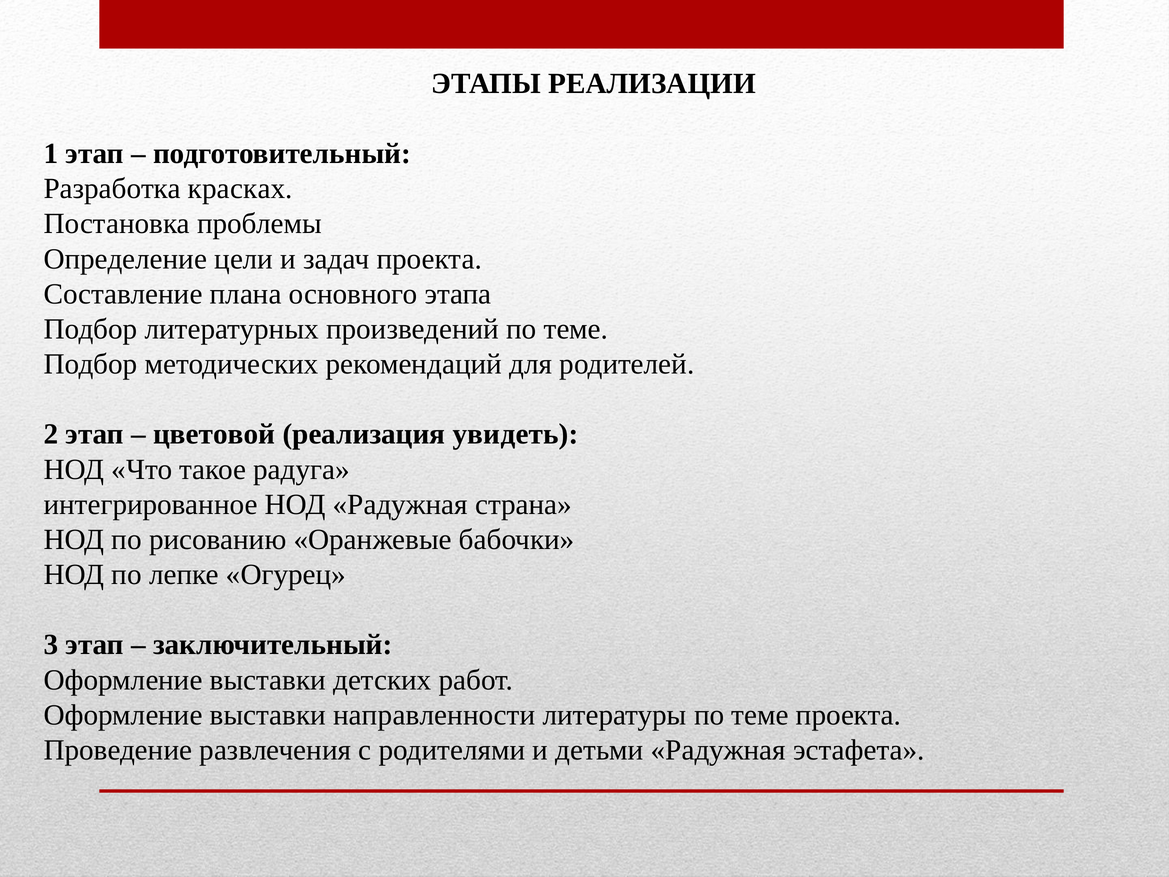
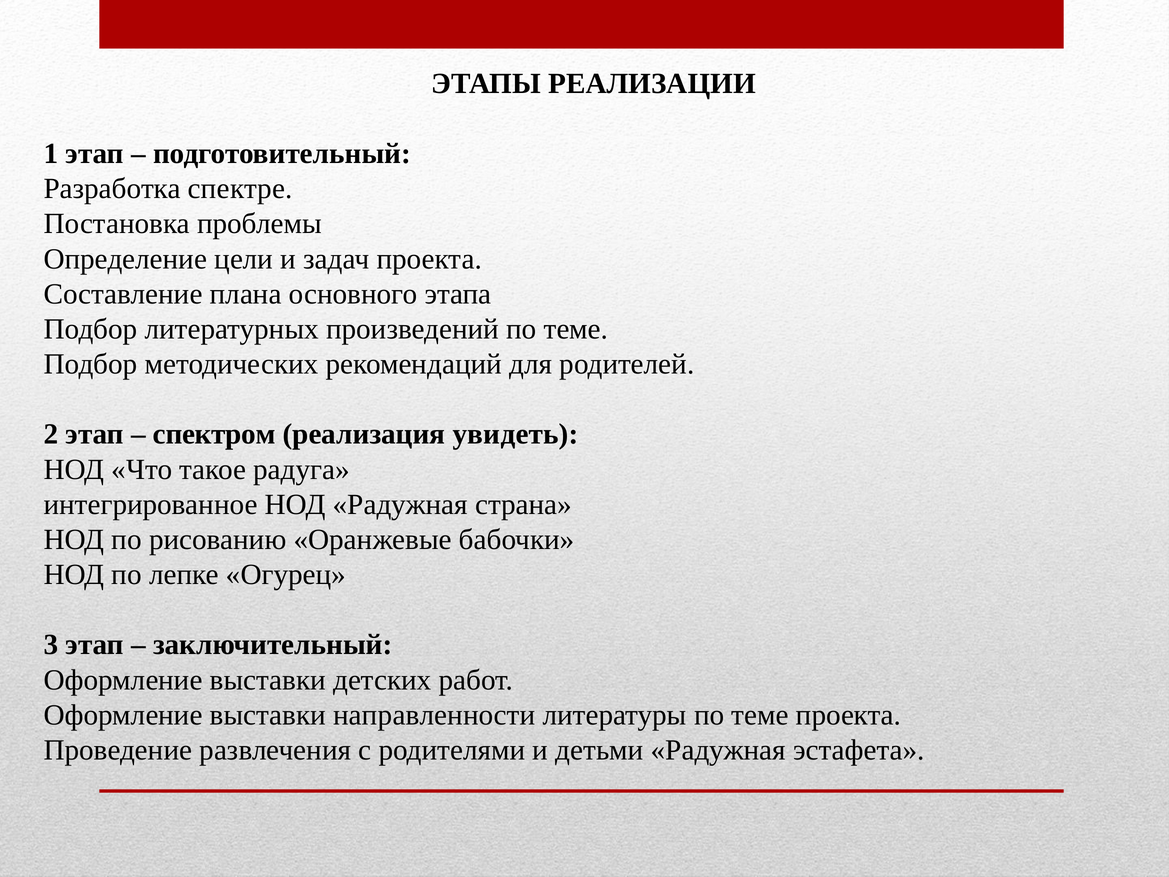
красках: красках -> спектре
цветовой: цветовой -> спектром
